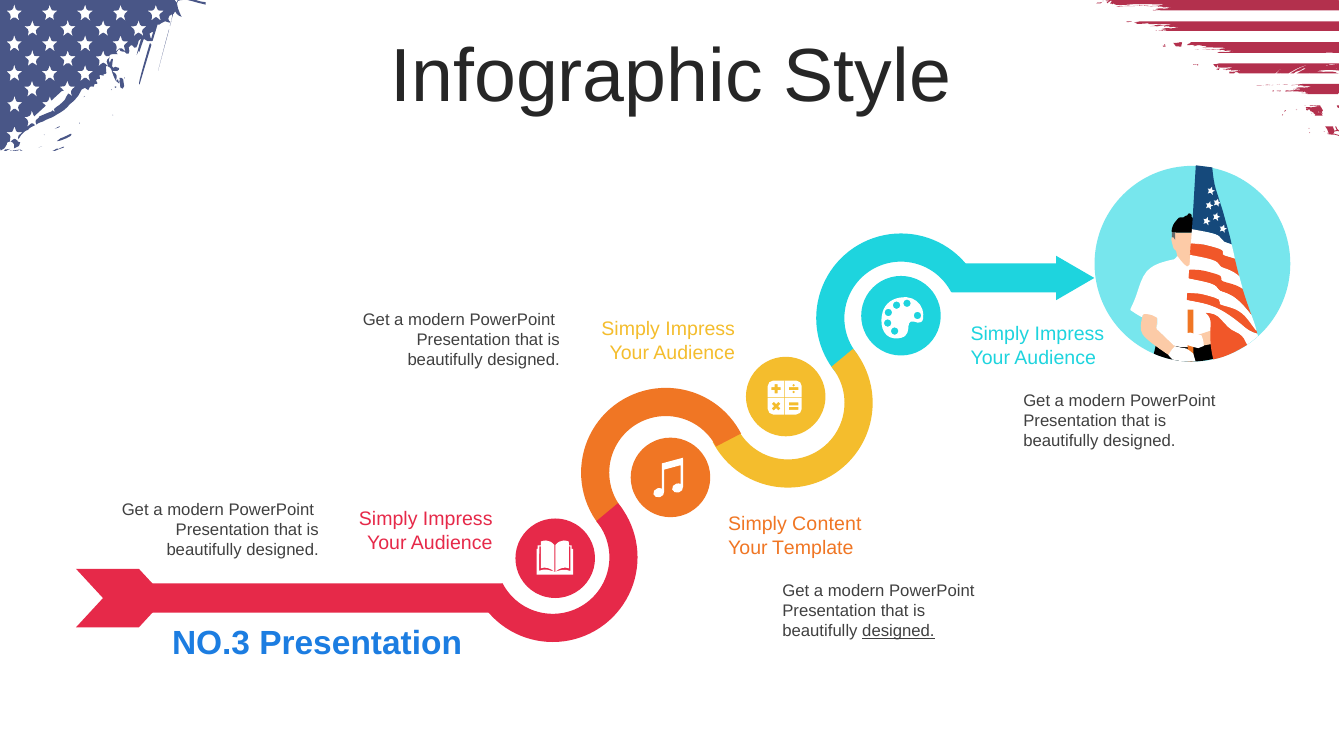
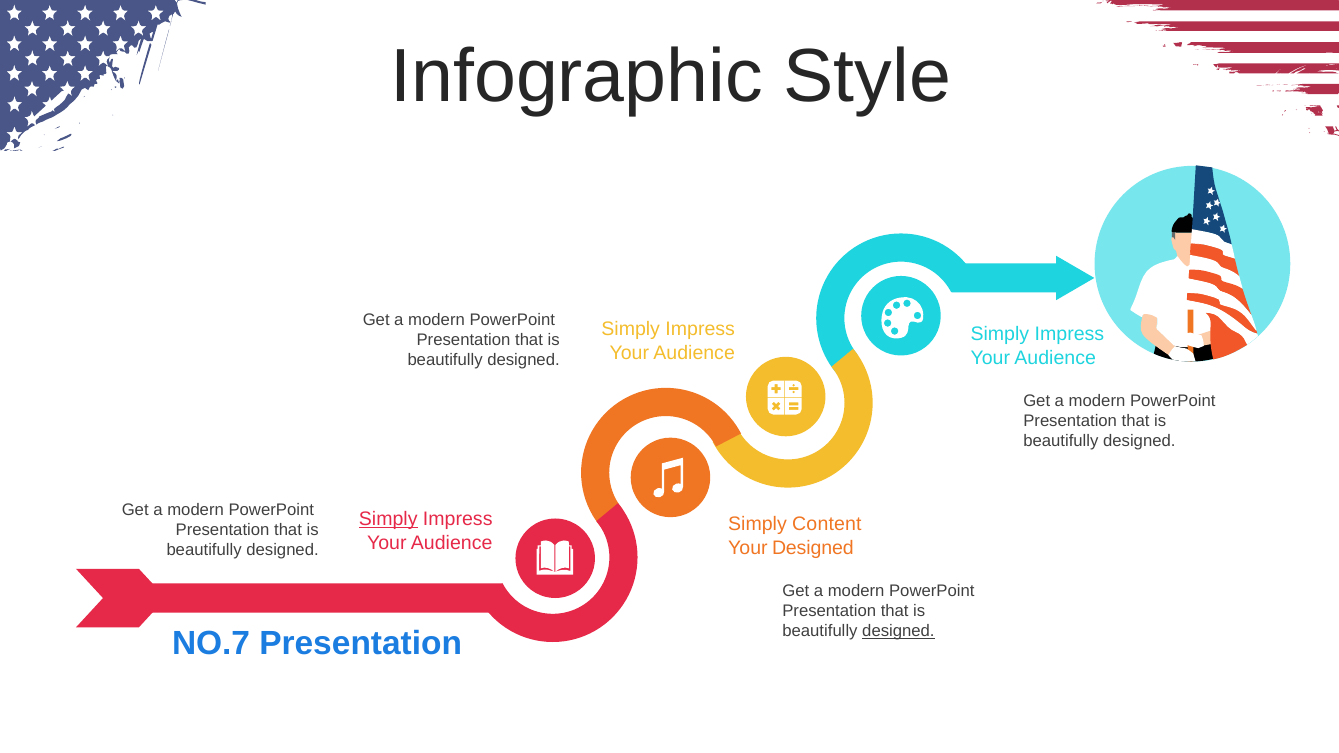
Simply at (388, 519) underline: none -> present
Your Template: Template -> Designed
NO.3: NO.3 -> NO.7
